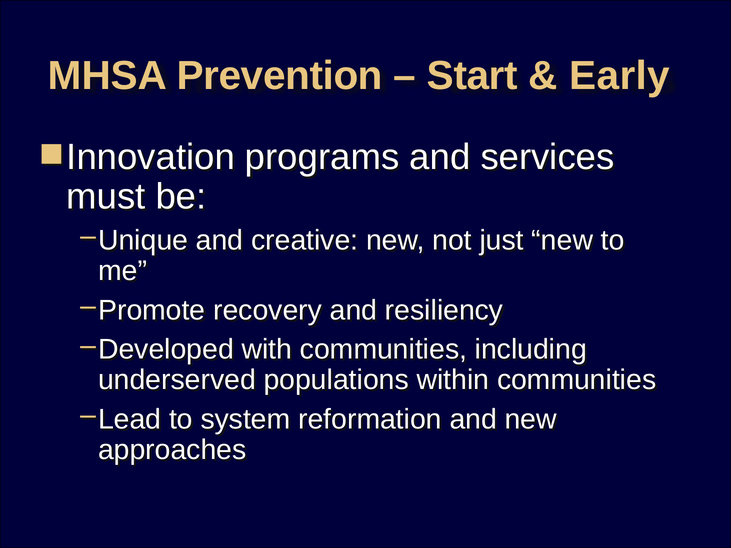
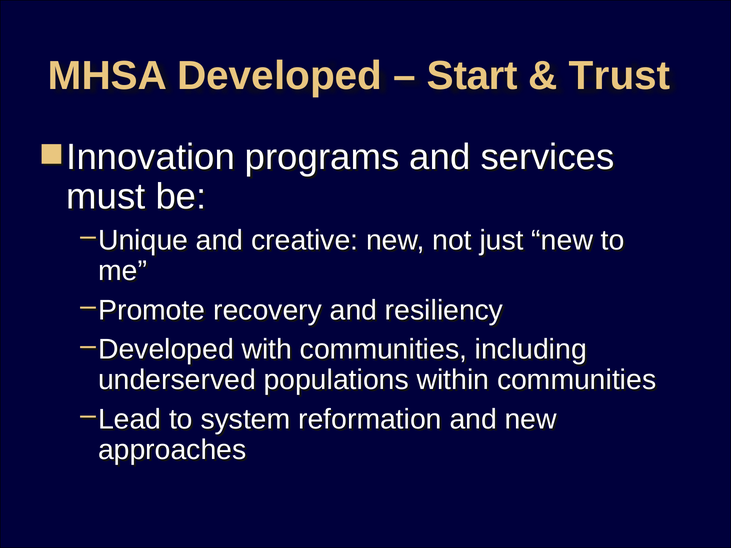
MHSA Prevention: Prevention -> Developed
Early: Early -> Trust
